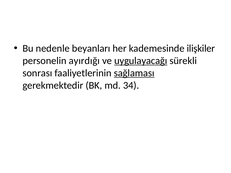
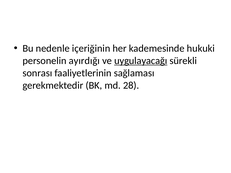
beyanları: beyanları -> içeriğinin
ilişkiler: ilişkiler -> hukuki
sağlaması underline: present -> none
34: 34 -> 28
